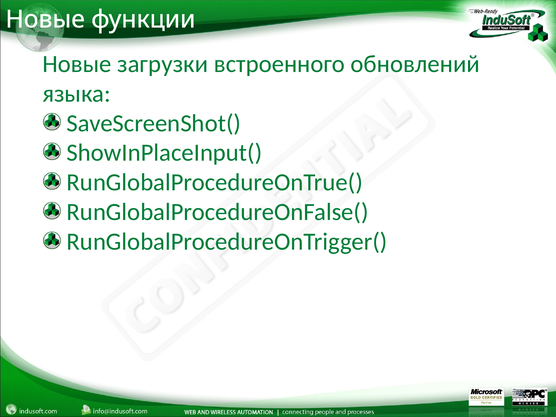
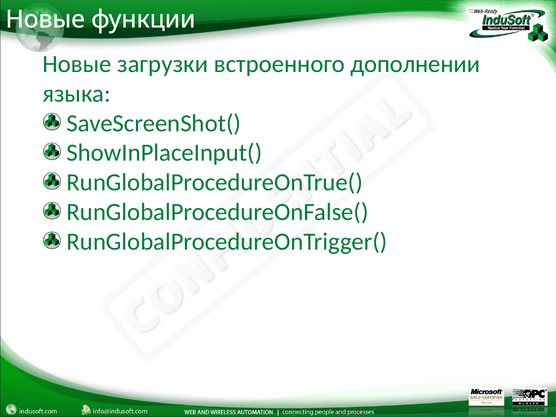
обновлений: обновлений -> дополнении
